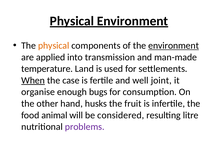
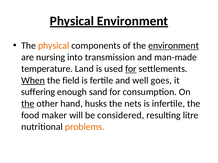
applied: applied -> nursing
for at (131, 69) underline: none -> present
case: case -> field
joint: joint -> goes
organise: organise -> suffering
bugs: bugs -> sand
the at (28, 104) underline: none -> present
fruit: fruit -> nets
animal: animal -> maker
problems colour: purple -> orange
